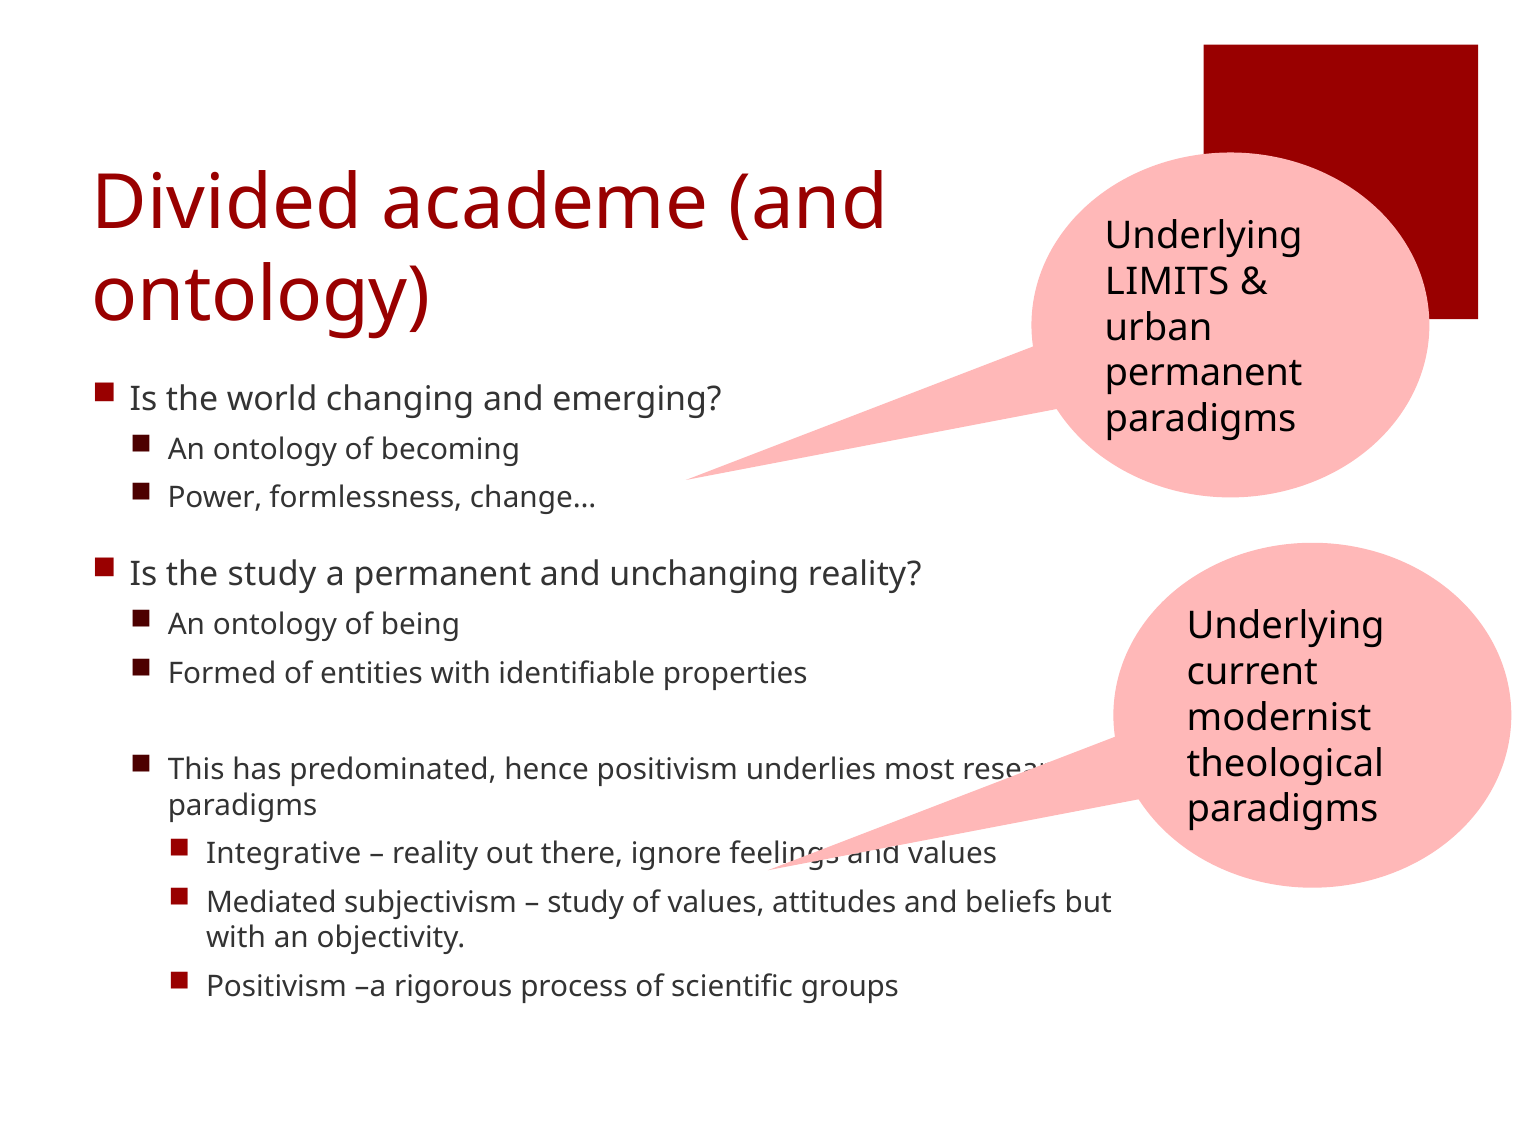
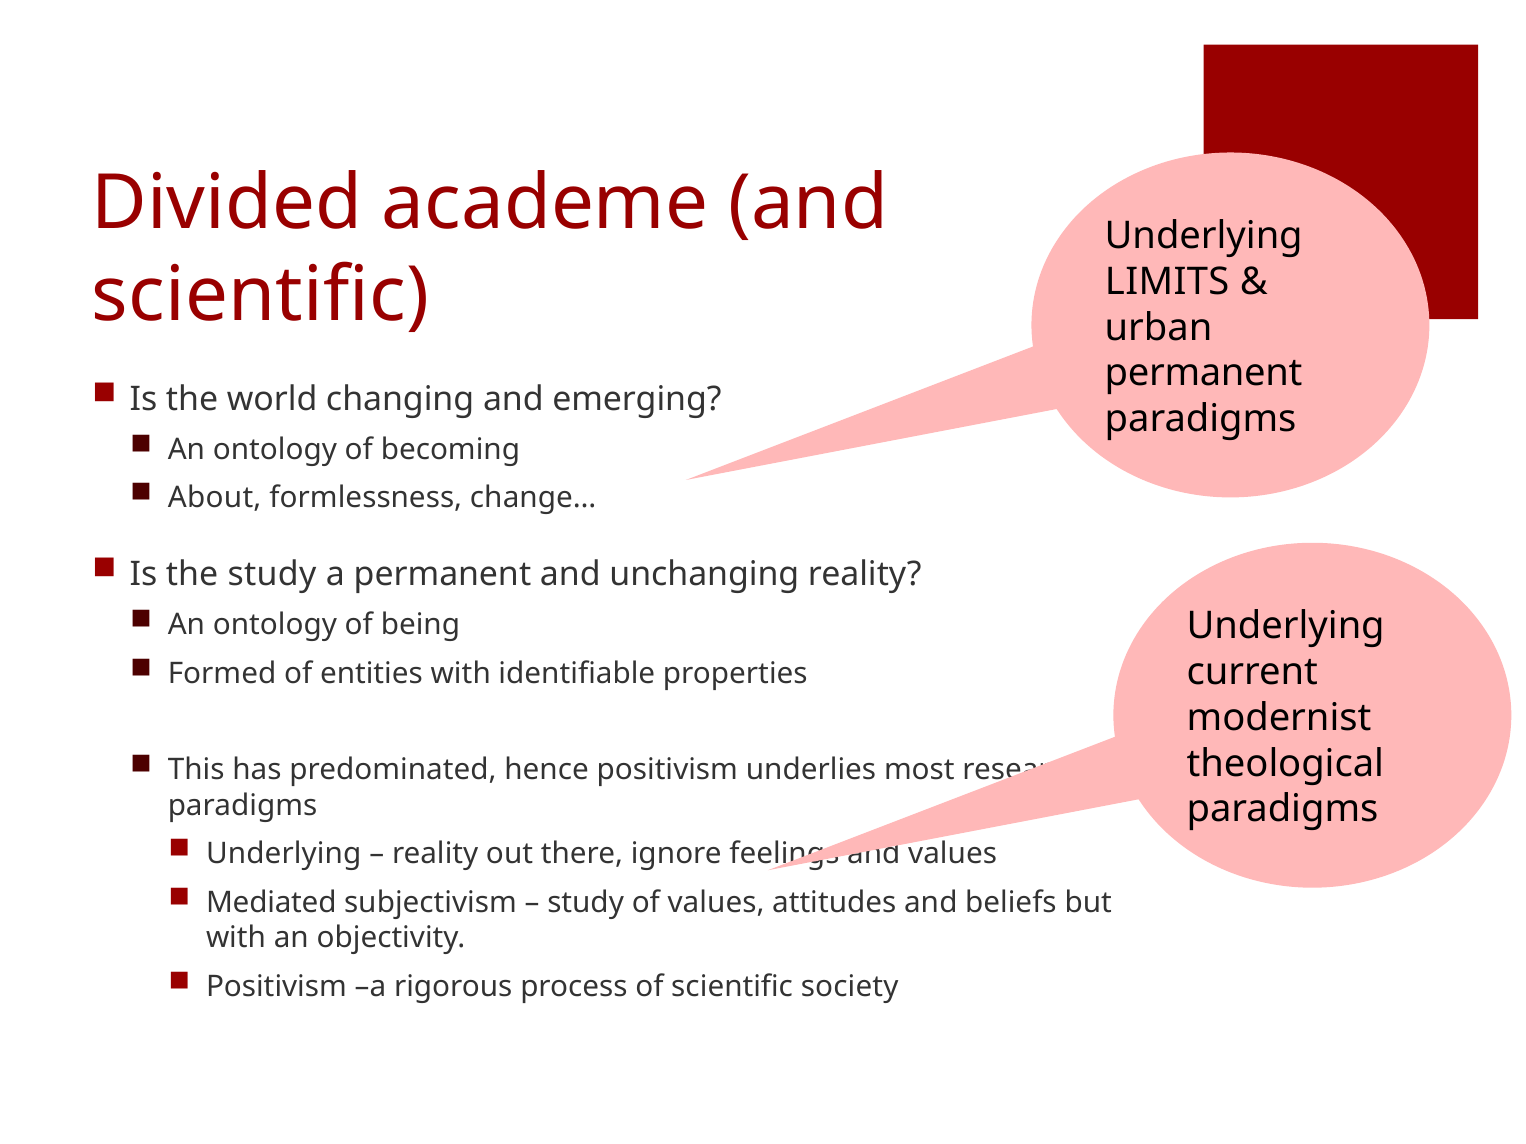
ontology at (261, 295): ontology -> scientific
Power: Power -> About
Integrative at (284, 854): Integrative -> Underlying
groups: groups -> society
